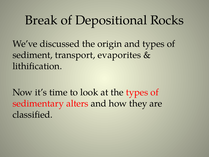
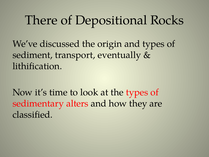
Break: Break -> There
evaporites: evaporites -> eventually
